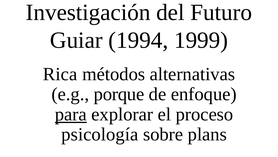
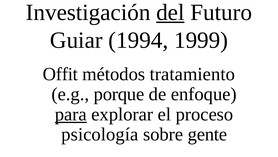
del underline: none -> present
Rica: Rica -> Offit
alternativas: alternativas -> tratamiento
plans: plans -> gente
